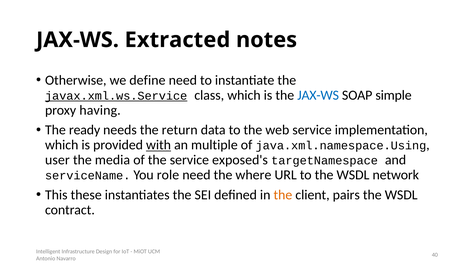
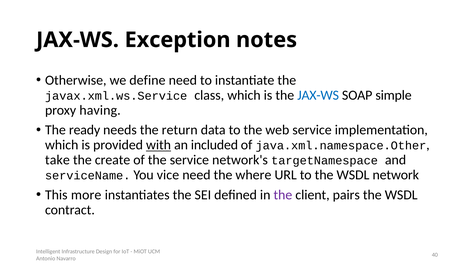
Extracted: Extracted -> Exception
javax.xml.ws.Service underline: present -> none
multiple: multiple -> included
java.xml.namespace.Using: java.xml.namespace.Using -> java.xml.namespace.Other
user: user -> take
media: media -> create
exposed's: exposed's -> network's
role: role -> vice
these: these -> more
the at (283, 195) colour: orange -> purple
